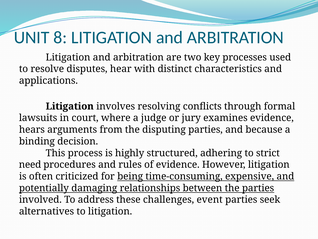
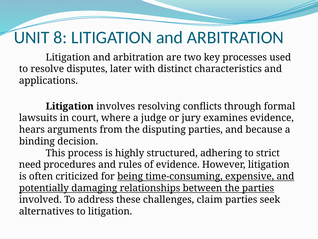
hear: hear -> later
event: event -> claim
